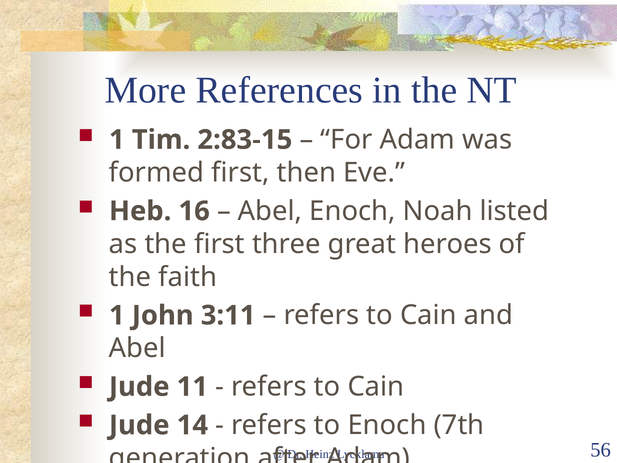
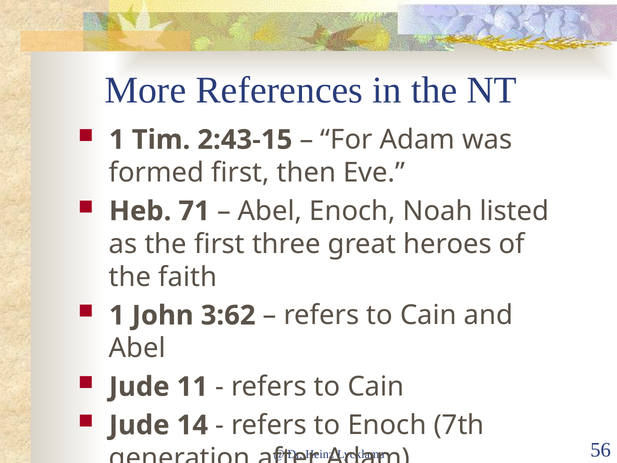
2:83-15: 2:83-15 -> 2:43-15
16: 16 -> 71
3:11: 3:11 -> 3:62
